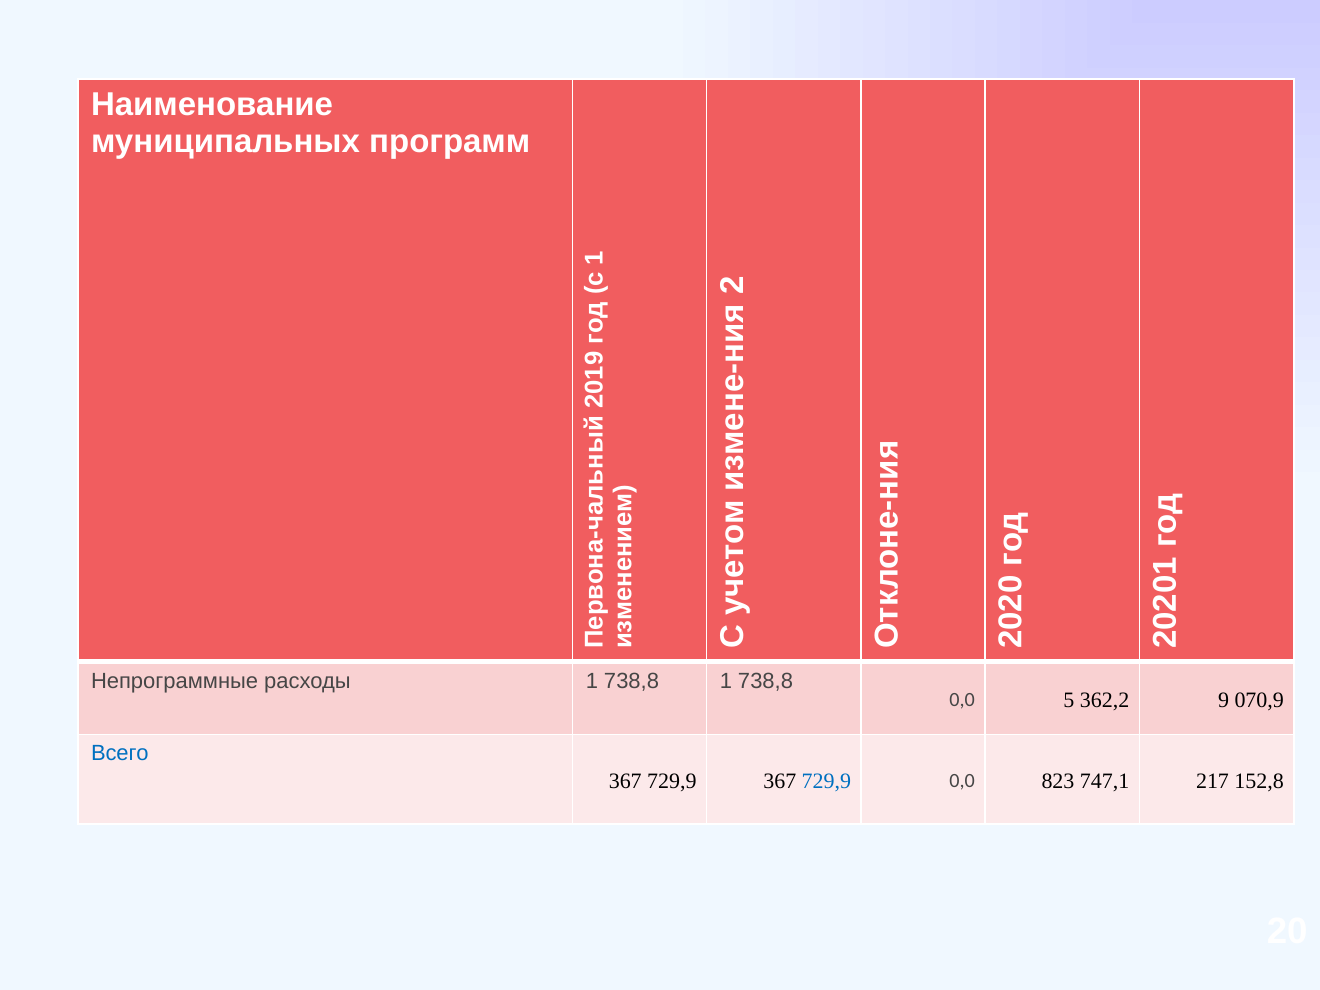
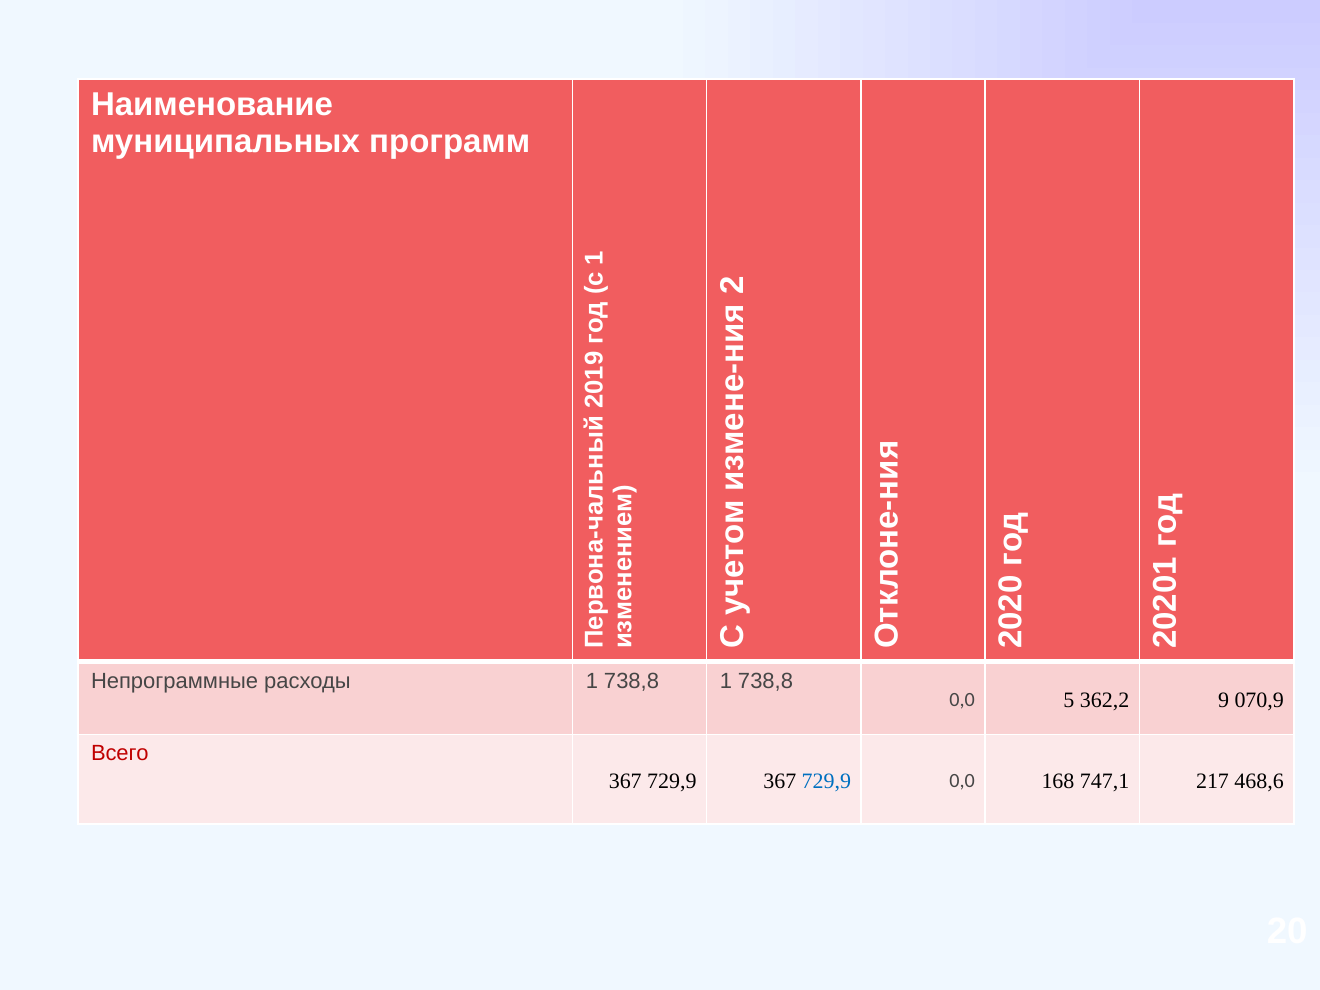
Всего colour: blue -> red
823: 823 -> 168
152,8: 152,8 -> 468,6
